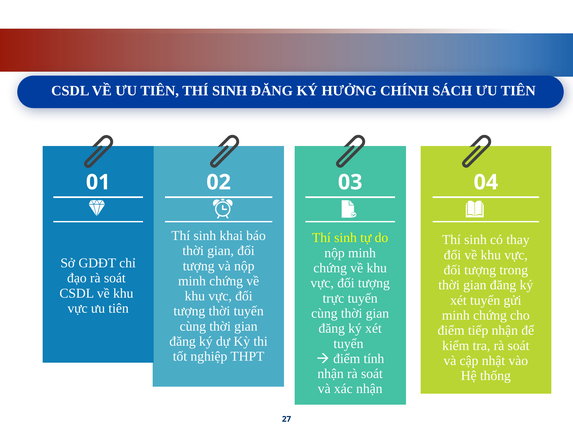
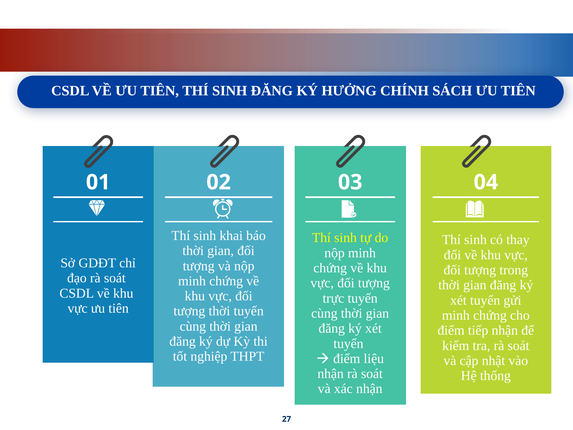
tính: tính -> liệu
